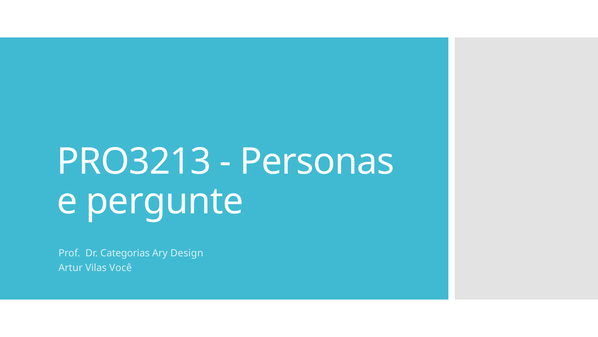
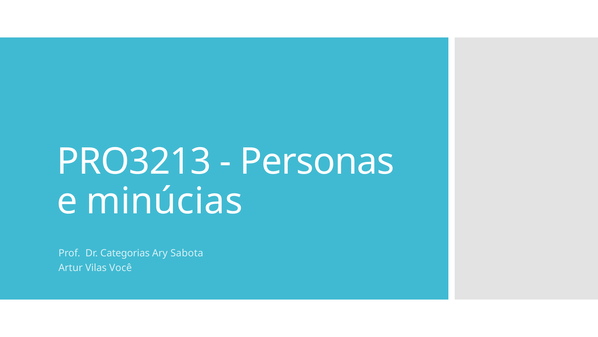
pergunte: pergunte -> minúcias
Design: Design -> Sabota
